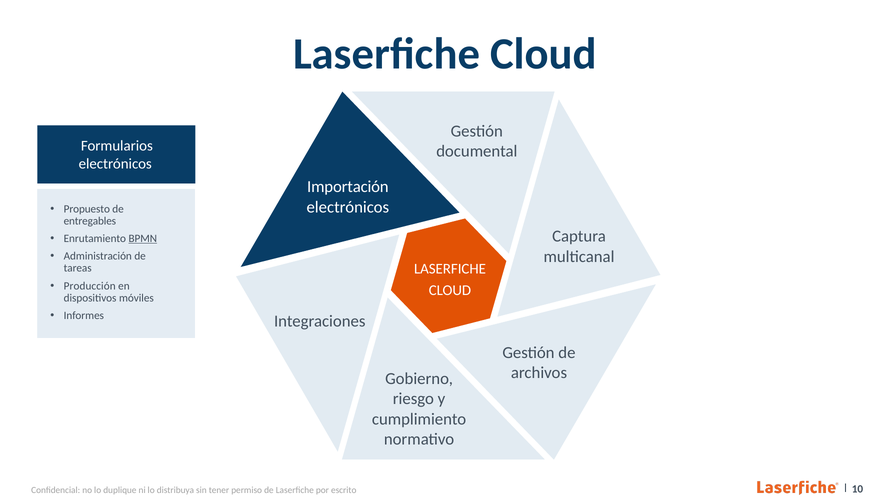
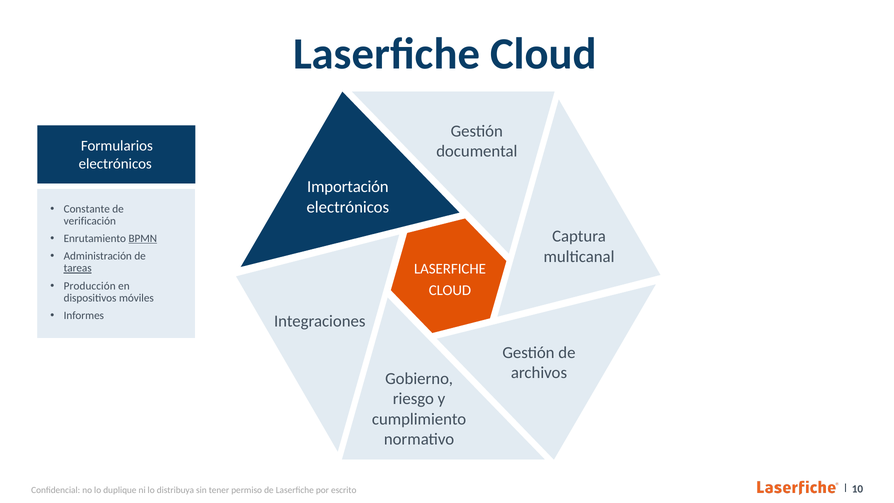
Propuesto: Propuesto -> Constante
entregables: entregables -> verificación
tareas underline: none -> present
